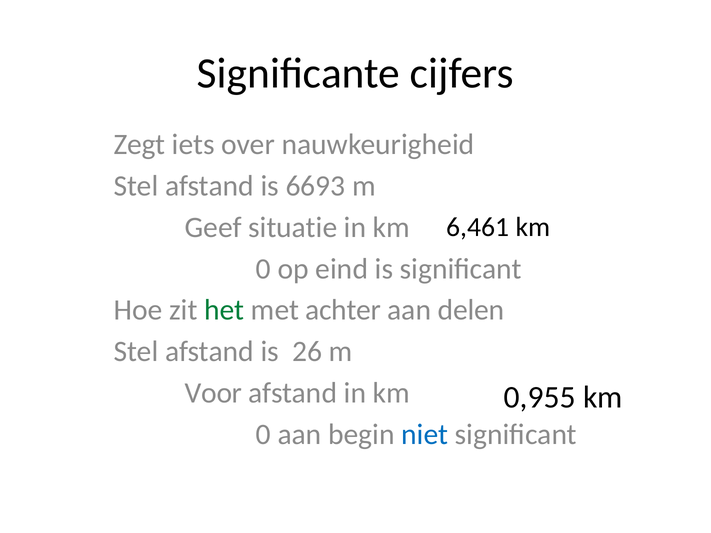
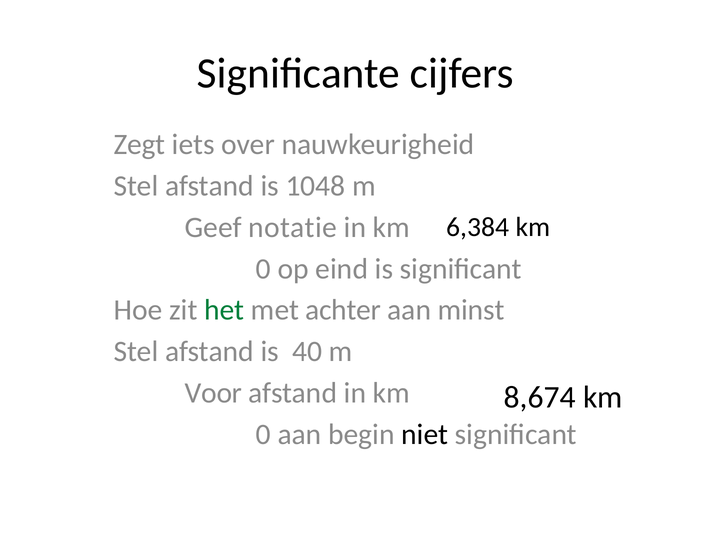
6693: 6693 -> 1048
situatie: situatie -> notatie
6,461: 6,461 -> 6,384
delen: delen -> minst
26: 26 -> 40
0,955: 0,955 -> 8,674
niet colour: blue -> black
